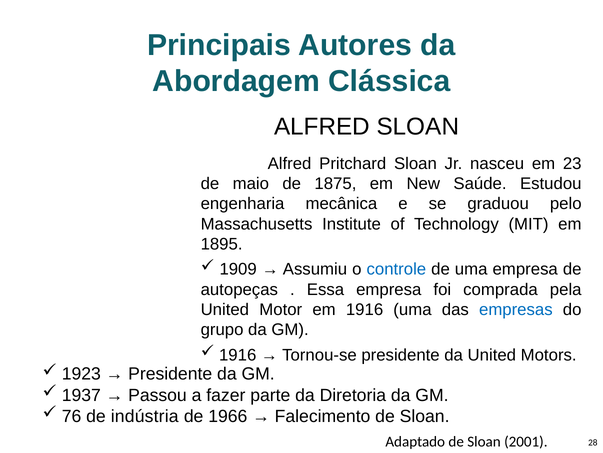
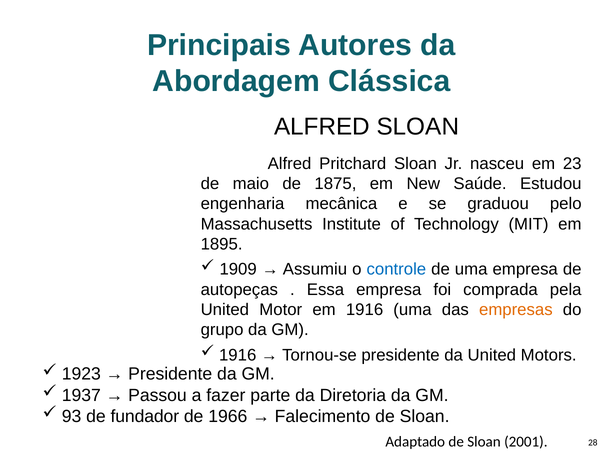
empresas colour: blue -> orange
76: 76 -> 93
indústria: indústria -> fundador
